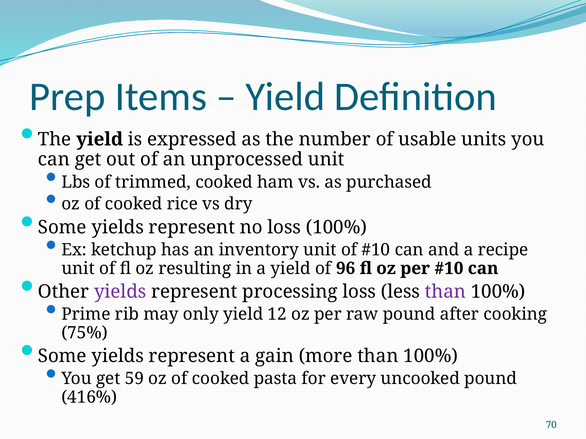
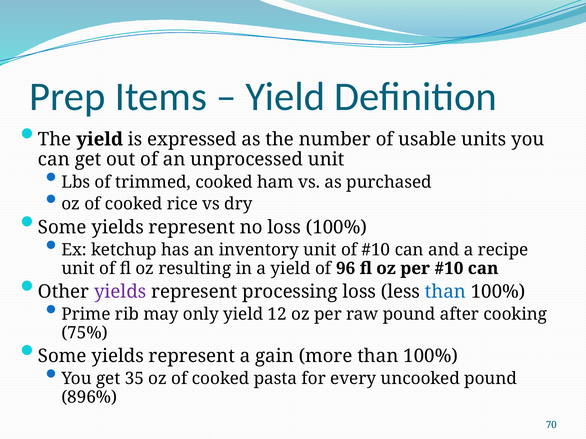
than at (445, 292) colour: purple -> blue
59: 59 -> 35
416%: 416% -> 896%
